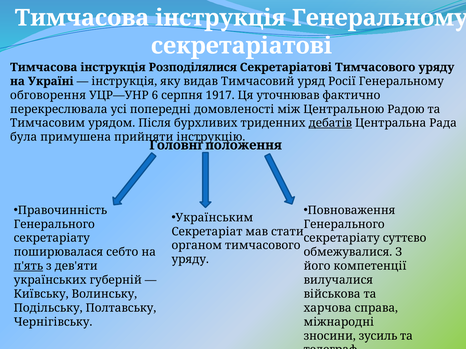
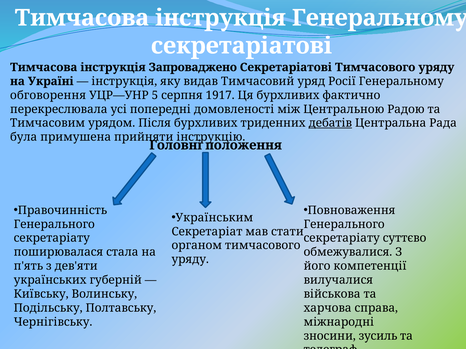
Розподілялися: Розподілялися -> Запроваджено
6: 6 -> 5
Ця уточнював: уточнював -> бурхливих
себто: себто -> стала
п'ять underline: present -> none
